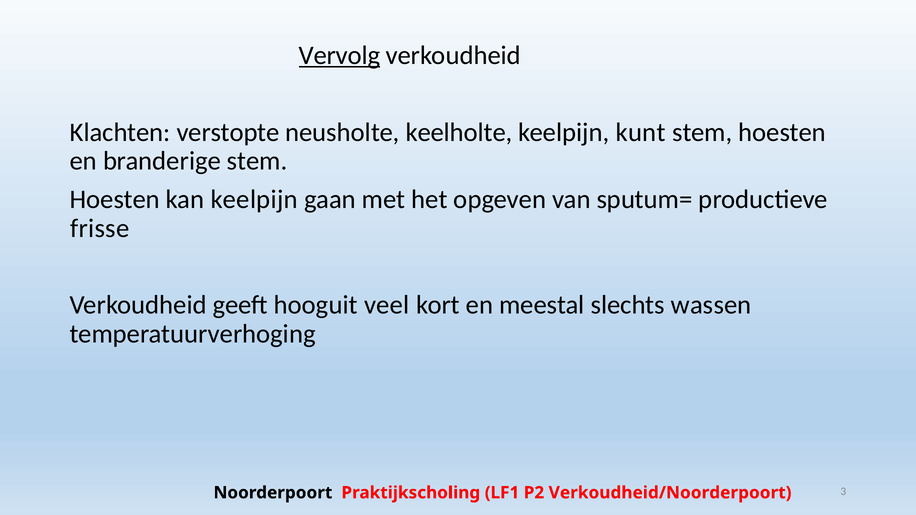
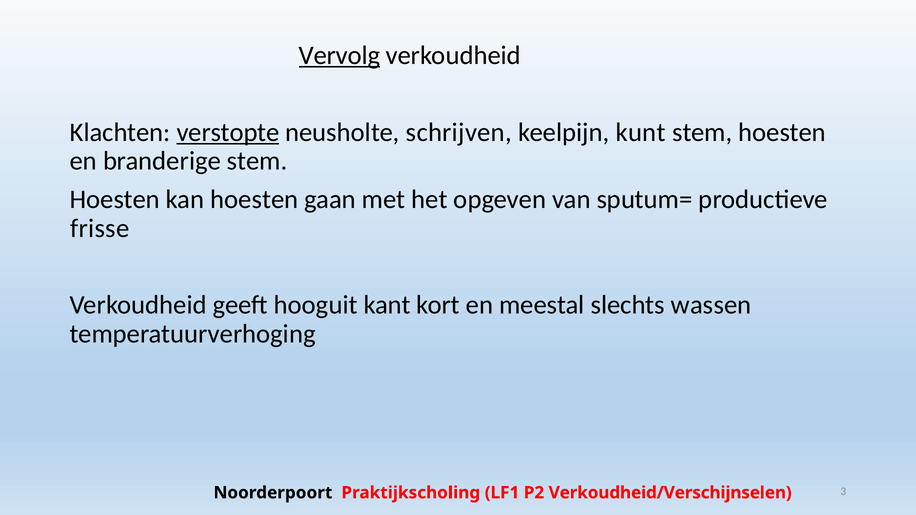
verstopte underline: none -> present
keelholte: keelholte -> schrijven
kan keelpijn: keelpijn -> hoesten
veel: veel -> kant
Verkoudheid/Noorderpoort: Verkoudheid/Noorderpoort -> Verkoudheid/Verschijnselen
